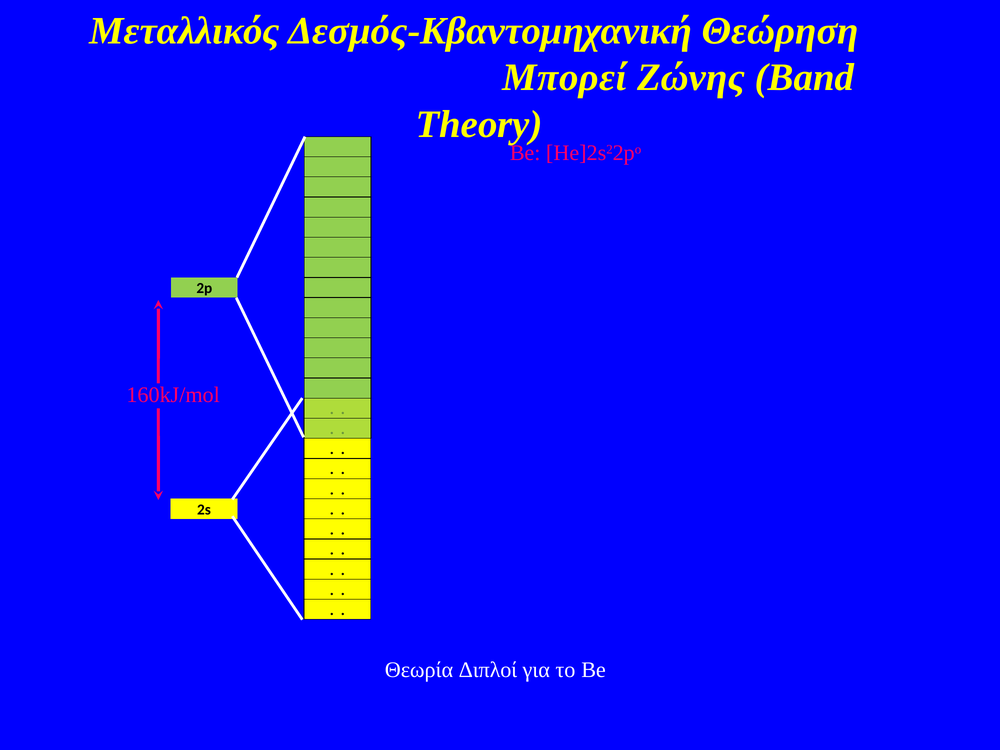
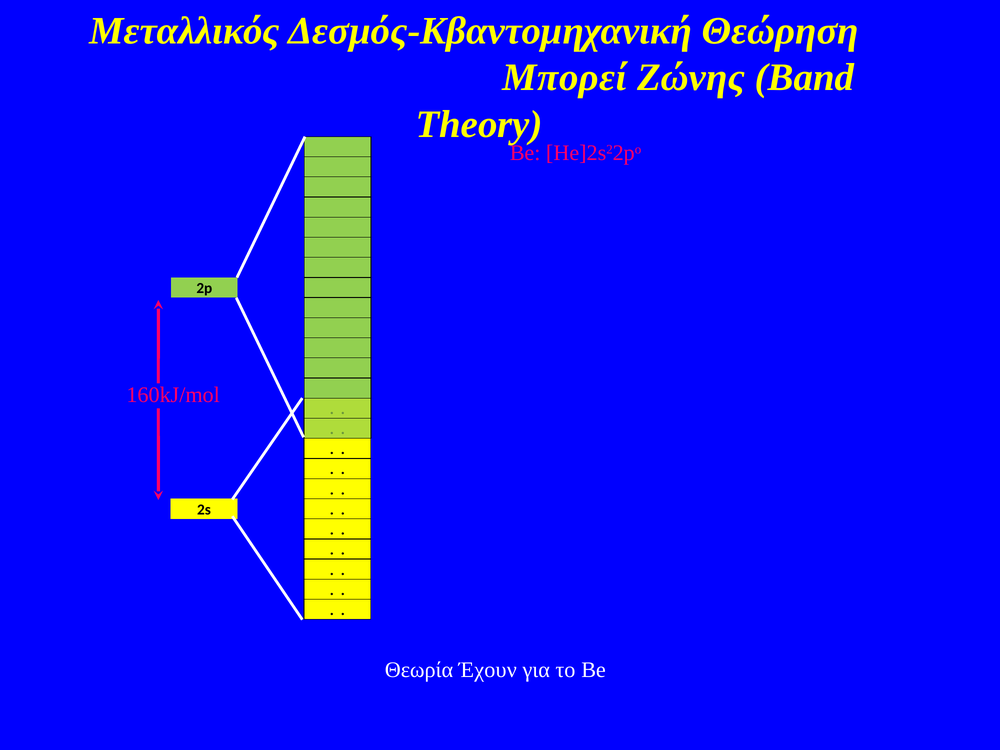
Διπλοί: Διπλοί -> Έχουν
